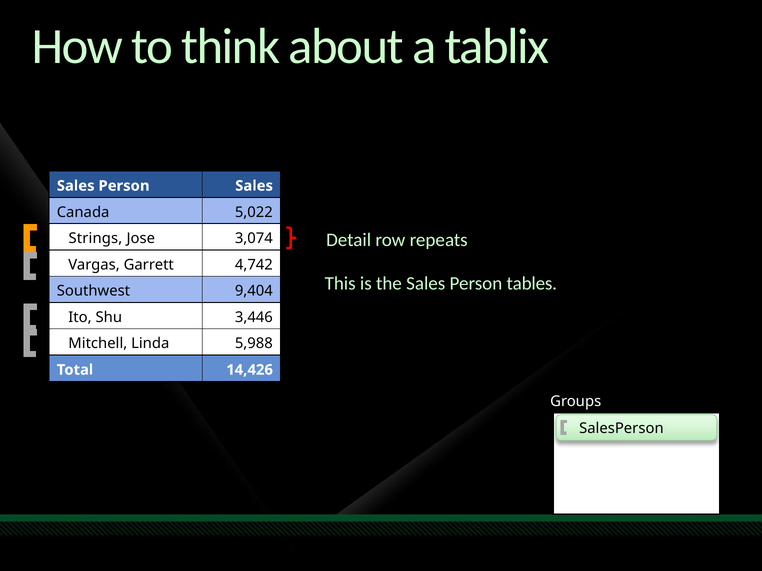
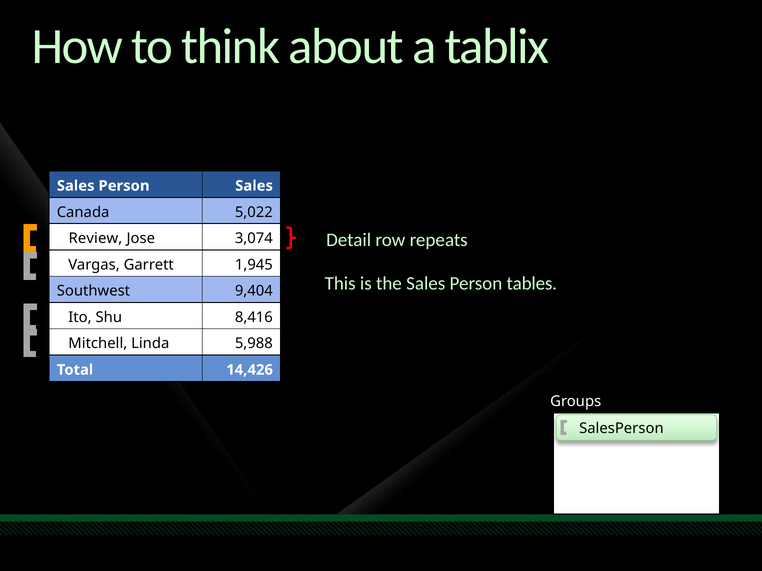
Strings: Strings -> Review
4,742: 4,742 -> 1,945
3,446: 3,446 -> 8,416
